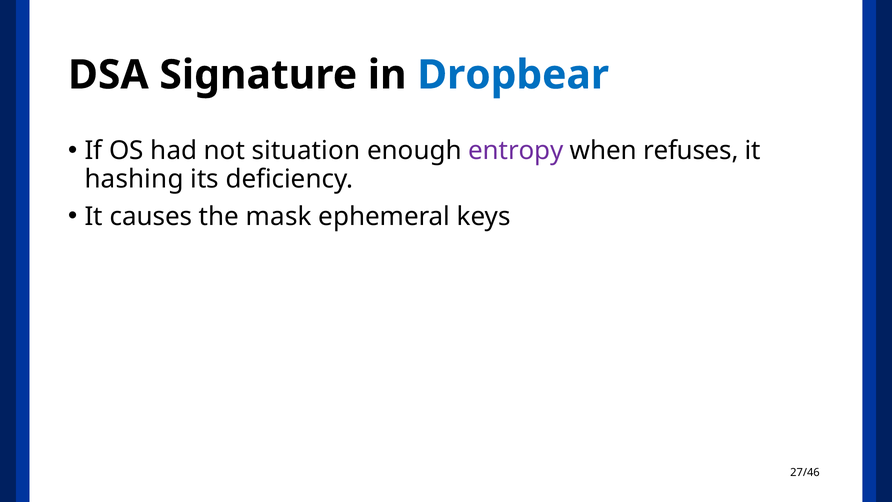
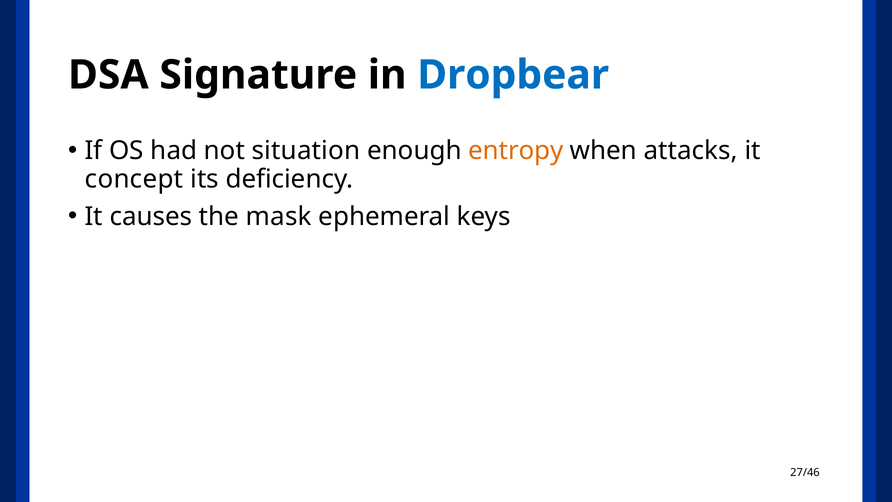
entropy colour: purple -> orange
refuses: refuses -> attacks
hashing: hashing -> concept
